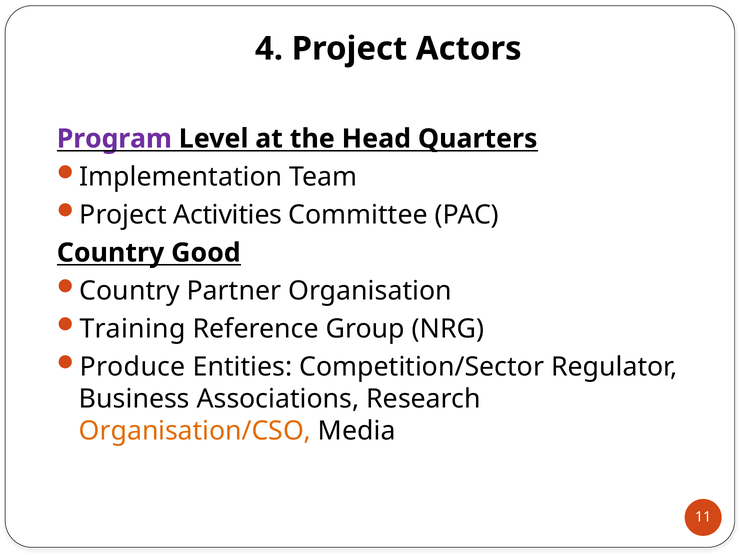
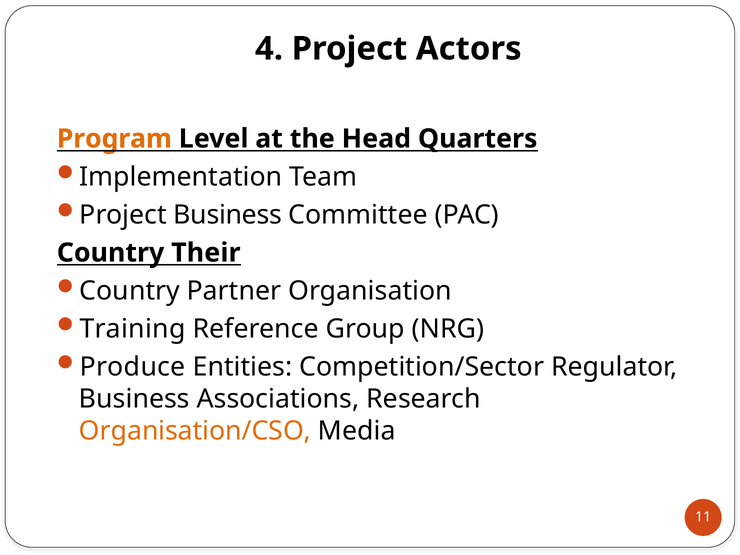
Program colour: purple -> orange
Project Activities: Activities -> Business
Good: Good -> Their
